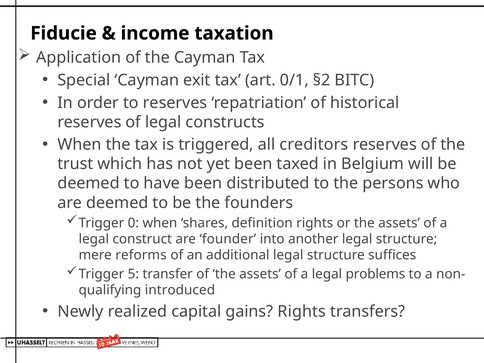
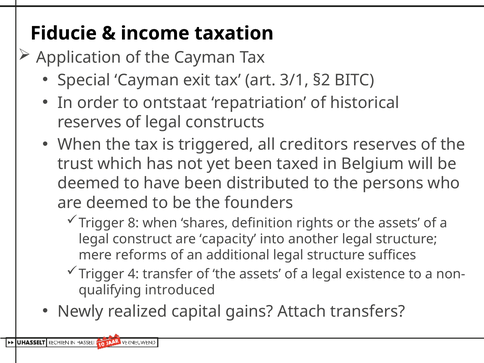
0/1: 0/1 -> 3/1
to reserves: reserves -> ontstaat
0: 0 -> 8
founder: founder -> capacity
5: 5 -> 4
problems: problems -> existence
gains Rights: Rights -> Attach
